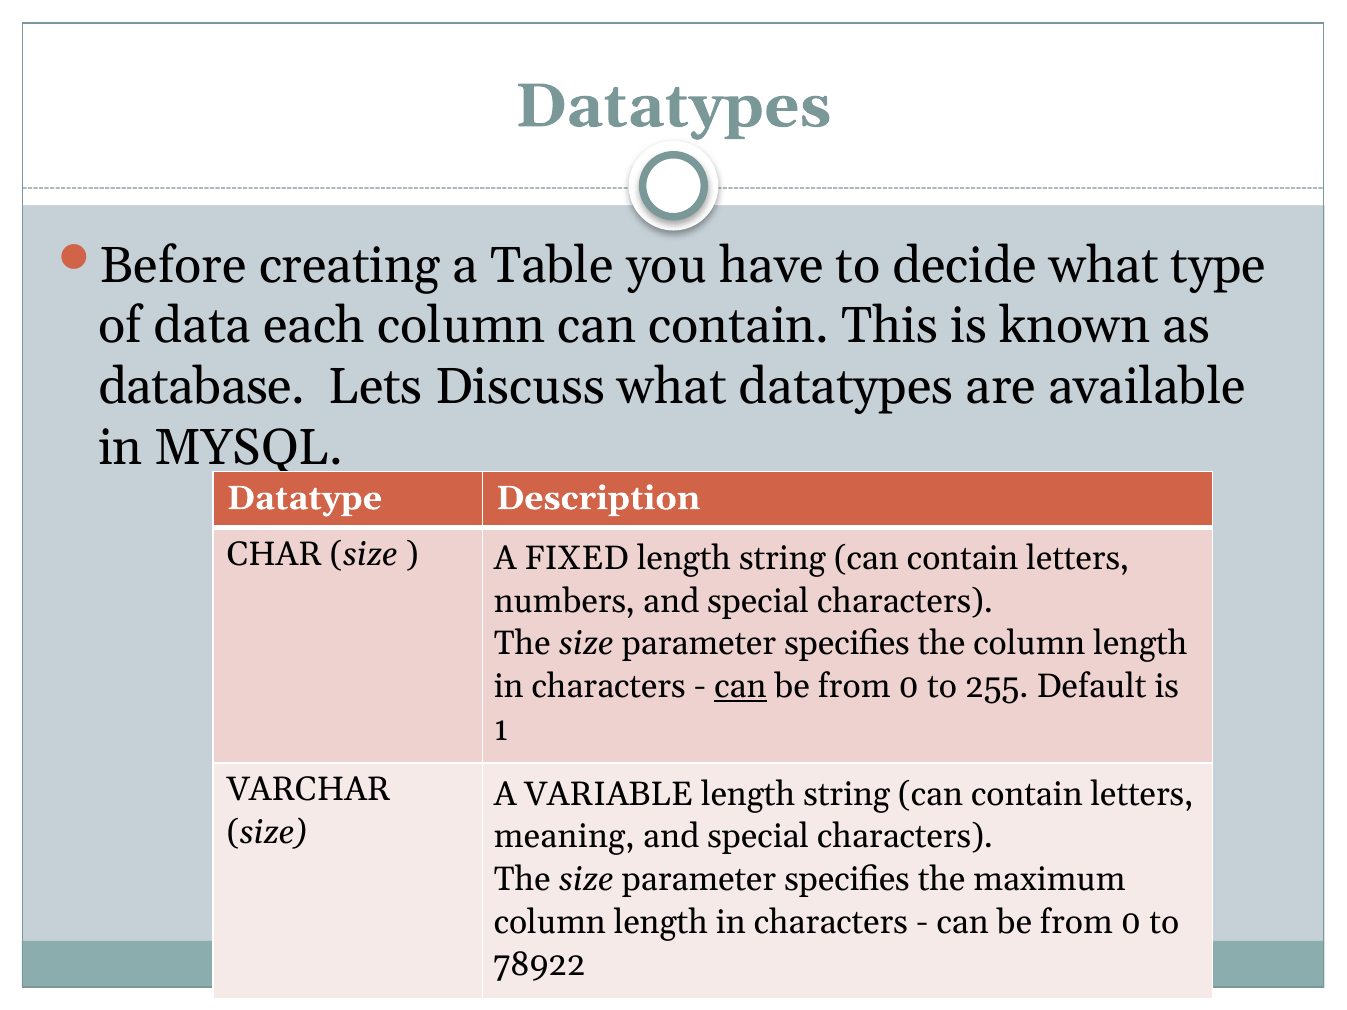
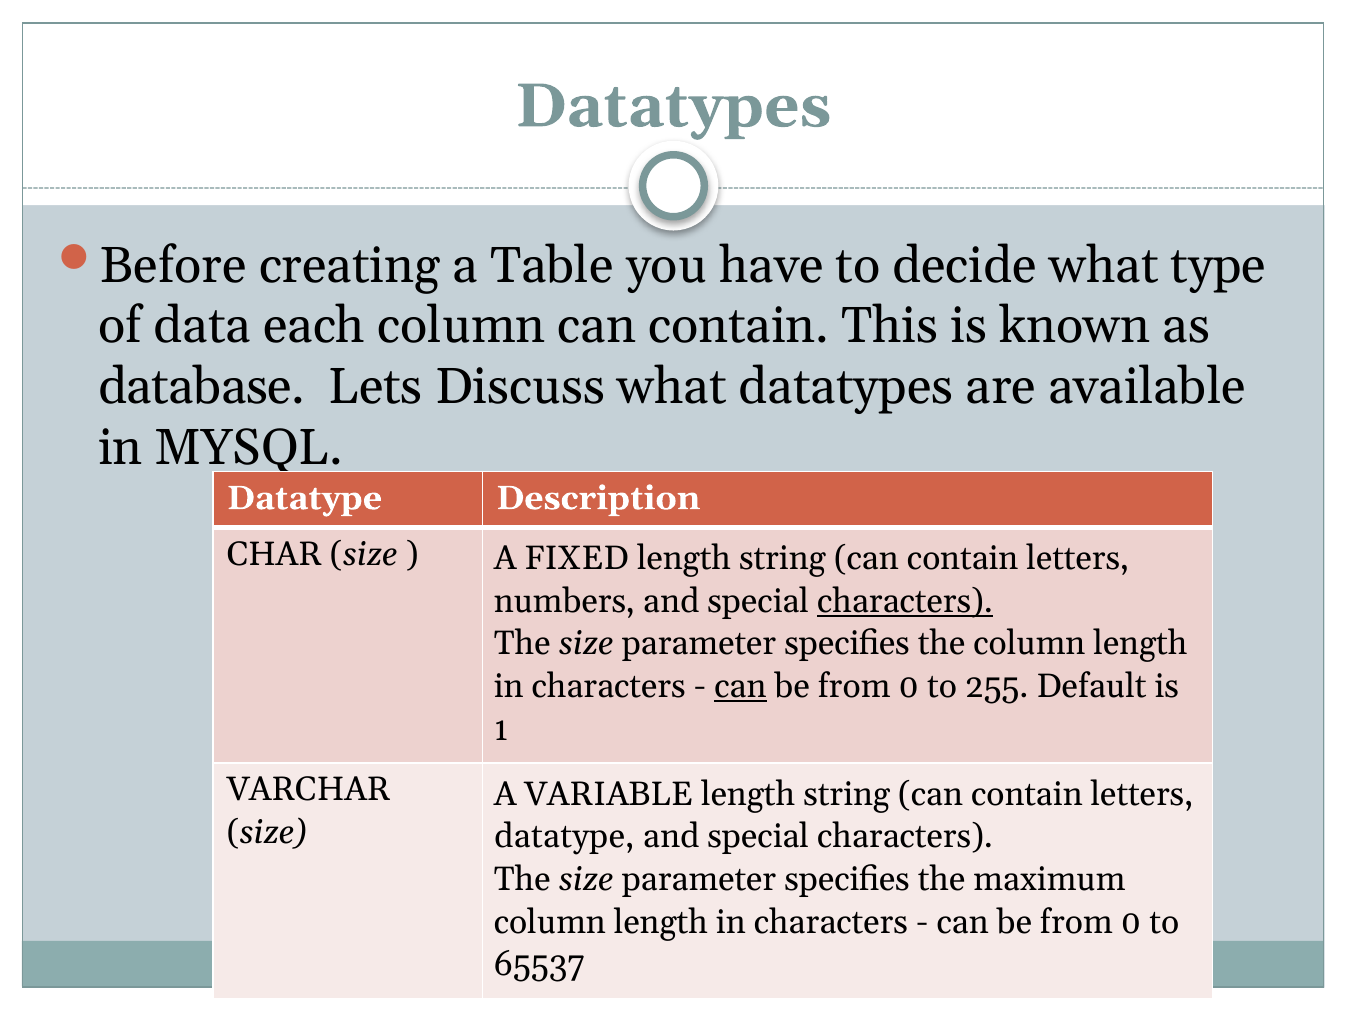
characters at (905, 601) underline: none -> present
meaning at (564, 837): meaning -> datatype
78922: 78922 -> 65537
